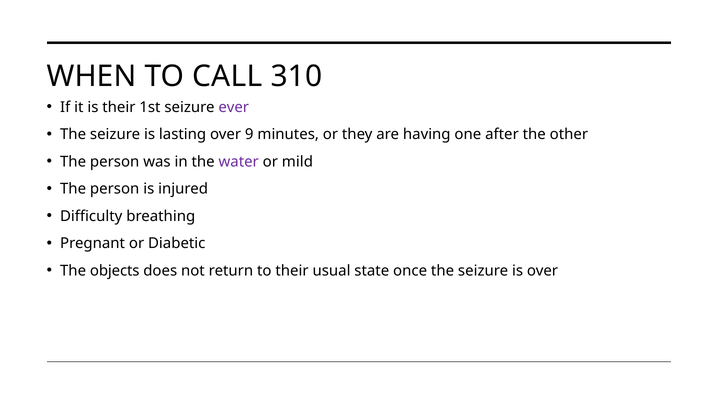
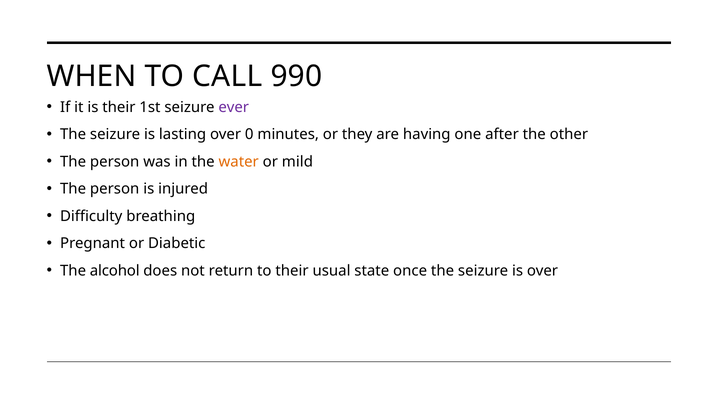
310: 310 -> 990
9: 9 -> 0
water colour: purple -> orange
objects: objects -> alcohol
